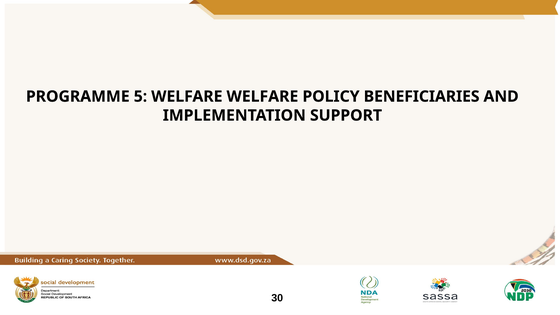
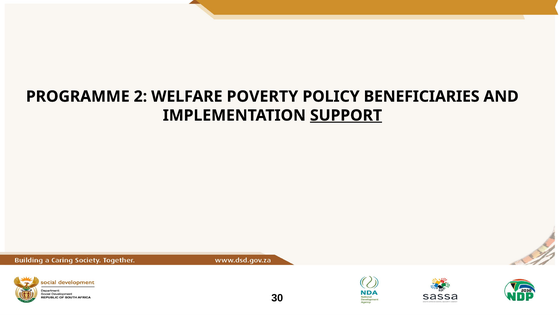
5: 5 -> 2
WELFARE WELFARE: WELFARE -> POVERTY
SUPPORT underline: none -> present
